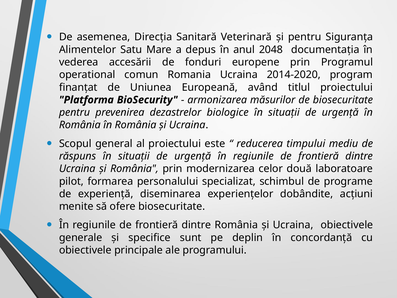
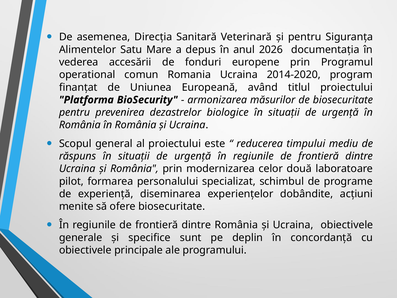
2048: 2048 -> 2026
